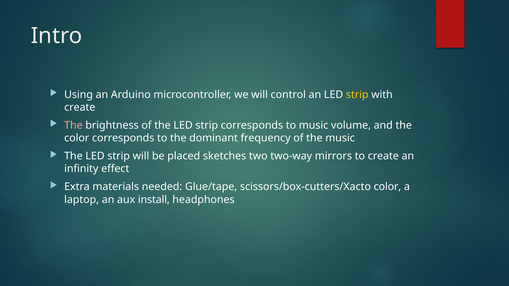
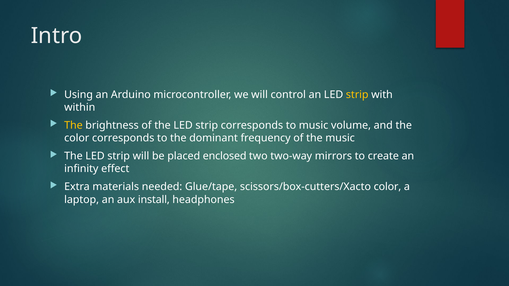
create at (80, 107): create -> within
The at (73, 125) colour: pink -> yellow
sketches: sketches -> enclosed
